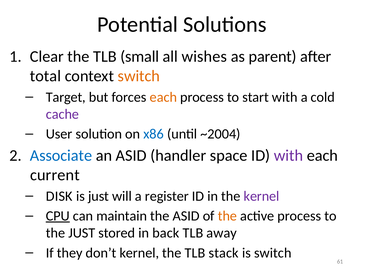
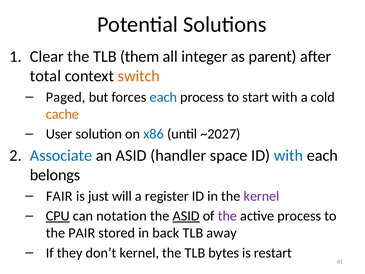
small: small -> them
wishes: wishes -> integer
Target: Target -> Paged
each at (163, 97) colour: orange -> blue
cache colour: purple -> orange
~2004: ~2004 -> ~2027
with at (288, 155) colour: purple -> blue
current: current -> belongs
DISK: DISK -> FAIR
maintain: maintain -> notation
ASID at (186, 216) underline: none -> present
the at (227, 216) colour: orange -> purple
the JUST: JUST -> PAIR
stack: stack -> bytes
is switch: switch -> restart
